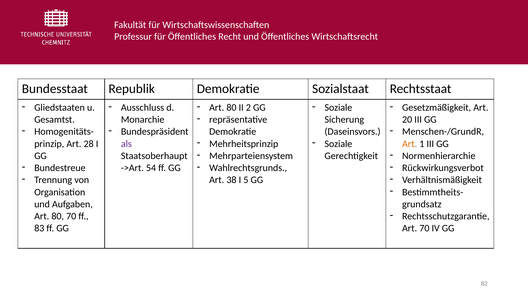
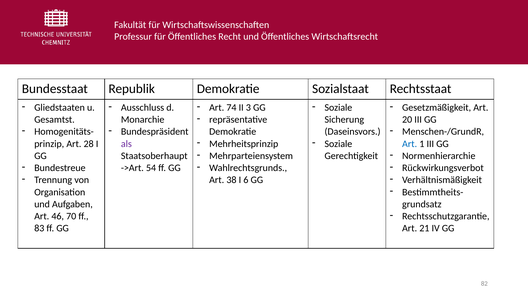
80 at (231, 108): 80 -> 74
2: 2 -> 3
Art at (410, 144) colour: orange -> blue
5: 5 -> 6
80 at (58, 216): 80 -> 46
Art 70: 70 -> 21
